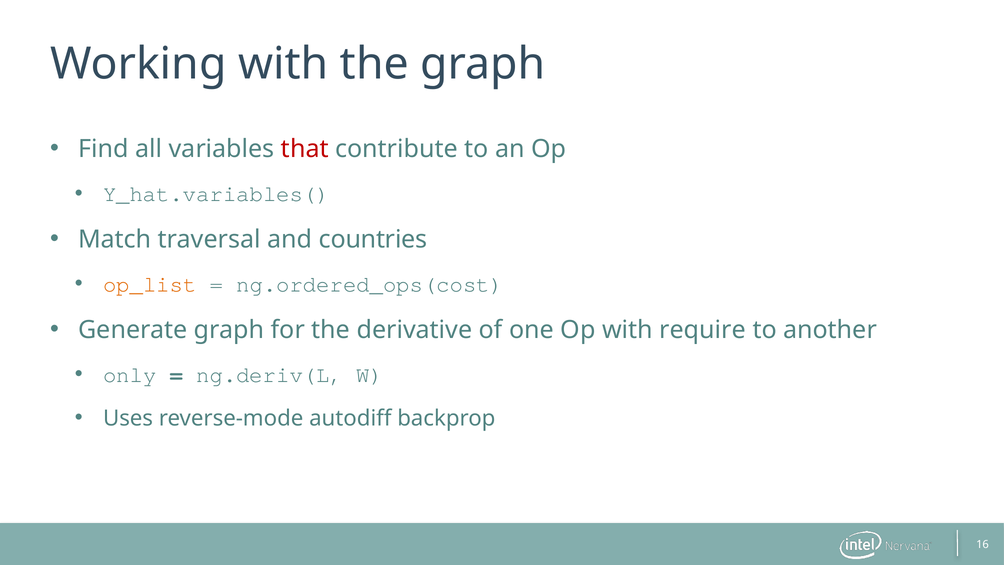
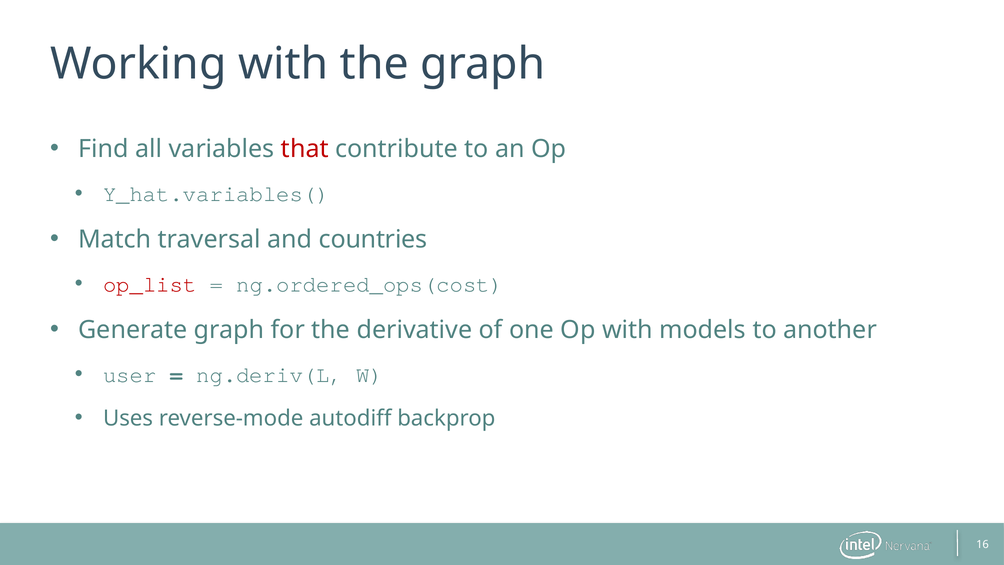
op_list colour: orange -> red
require: require -> models
only: only -> user
